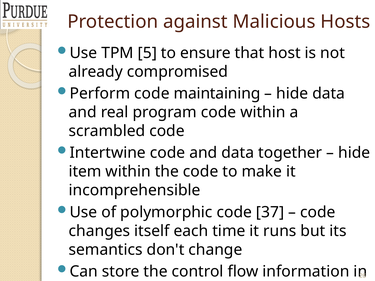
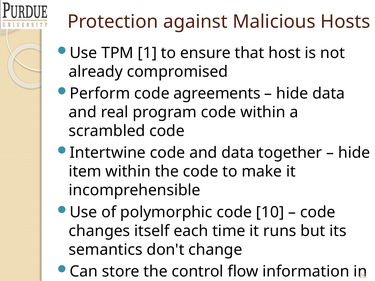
5: 5 -> 1
maintaining: maintaining -> agreements
37: 37 -> 10
